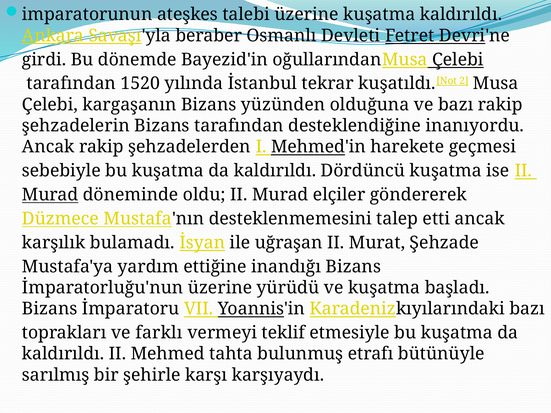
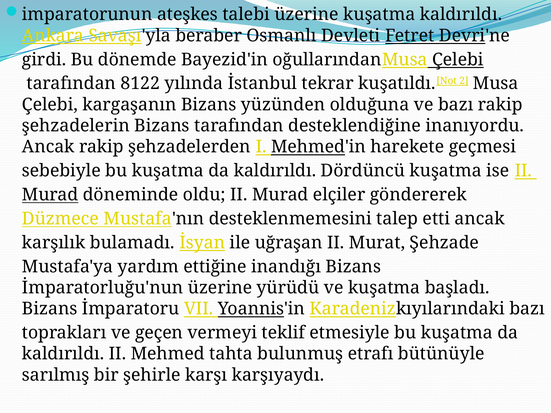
1520: 1520 -> 8122
farklı: farklı -> geçen
